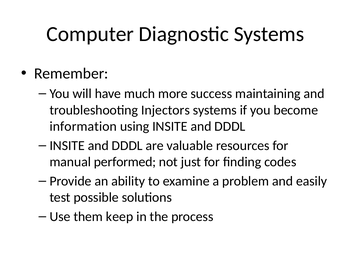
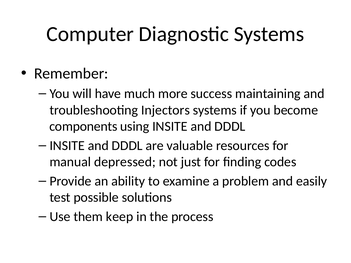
information: information -> components
performed: performed -> depressed
